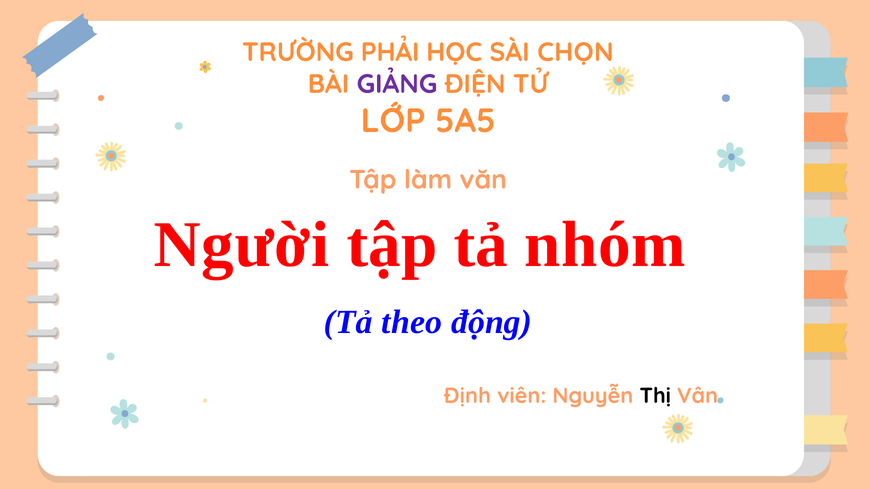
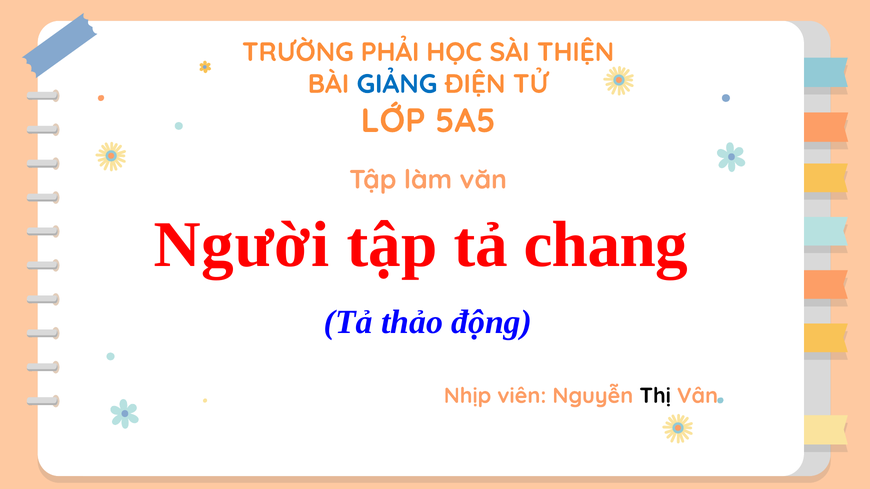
CHỌN: CHỌN -> THIỆN
GIẢNG colour: purple -> blue
nhóm: nhóm -> chang
theo: theo -> thảo
Định: Định -> Nhịp
